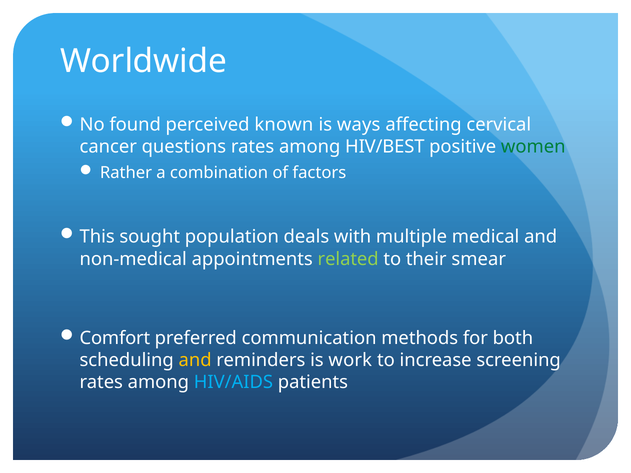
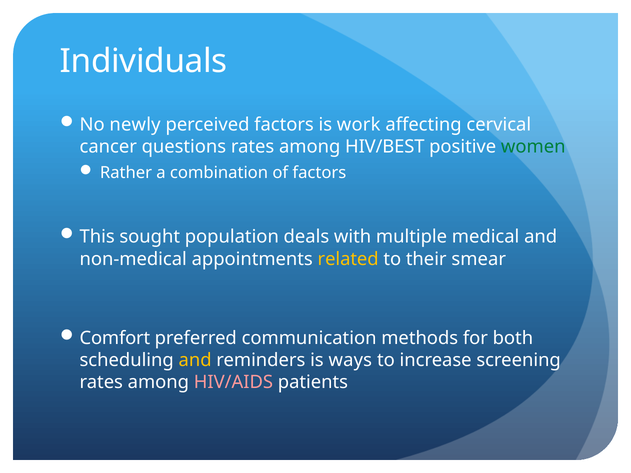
Worldwide: Worldwide -> Individuals
found: found -> newly
perceived known: known -> factors
ways: ways -> work
related colour: light green -> yellow
work: work -> ways
HIV/AIDS colour: light blue -> pink
